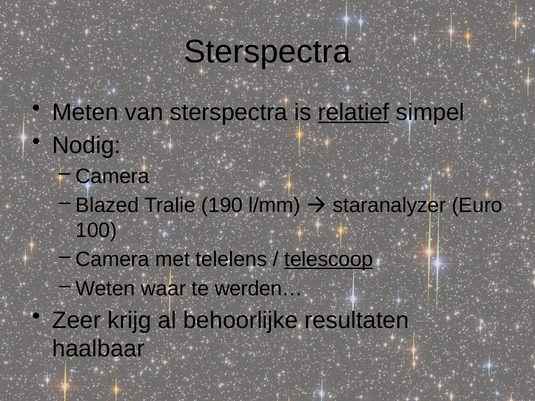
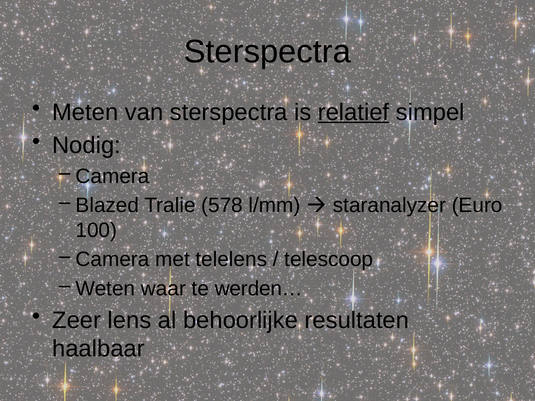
190: 190 -> 578
telescoop underline: present -> none
krijg: krijg -> lens
